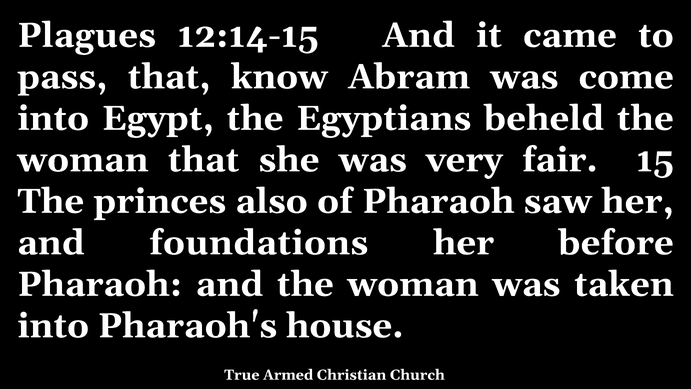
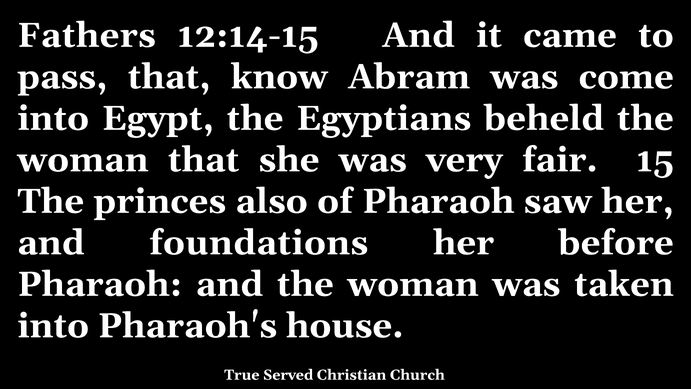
Plagues: Plagues -> Fathers
Armed: Armed -> Served
